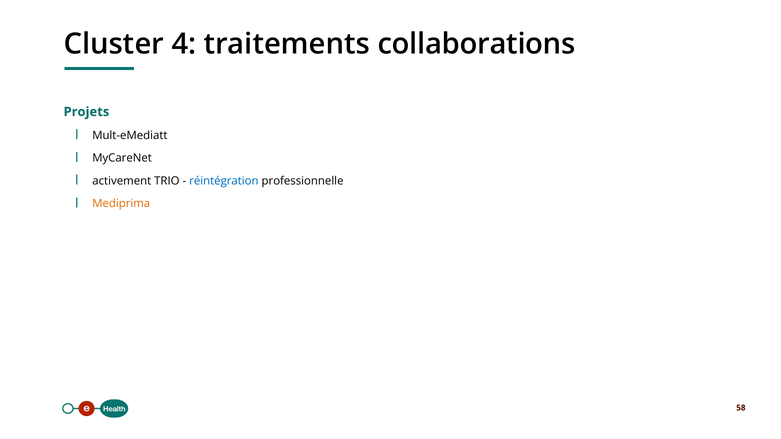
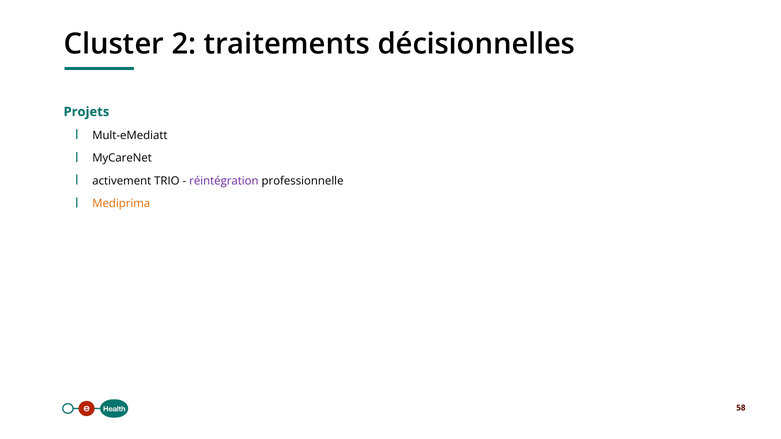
4: 4 -> 2
collaborations: collaborations -> décisionnelles
réintégration colour: blue -> purple
